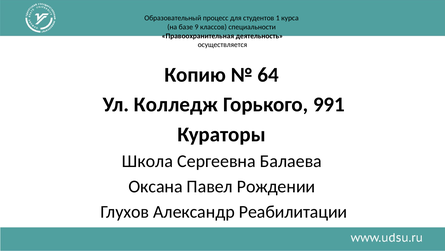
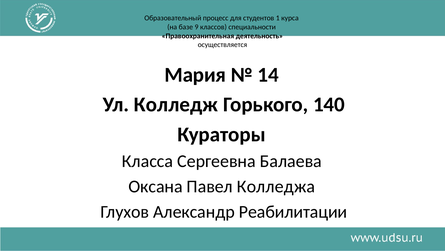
Копию: Копию -> Мария
64: 64 -> 14
991: 991 -> 140
Школа: Школа -> Класса
Рождении: Рождении -> Колледжа
